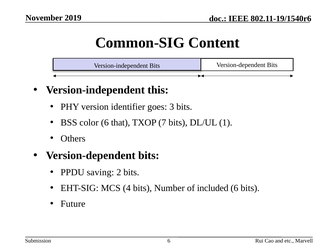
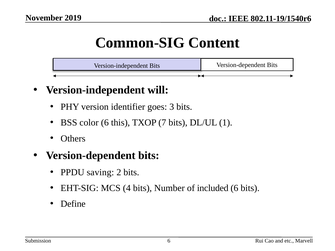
this: this -> will
that: that -> this
Future: Future -> Define
